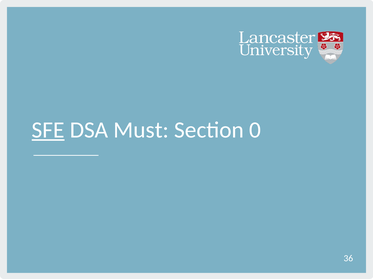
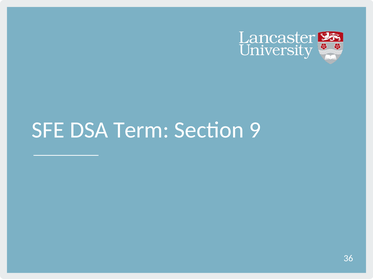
SFE underline: present -> none
Must: Must -> Term
0: 0 -> 9
